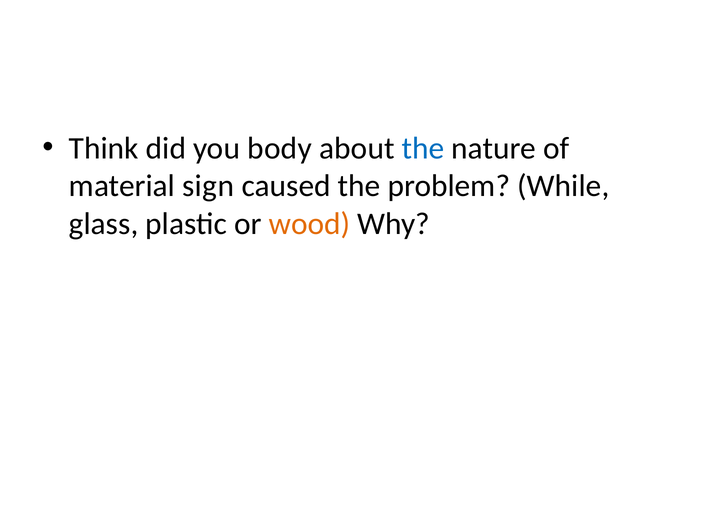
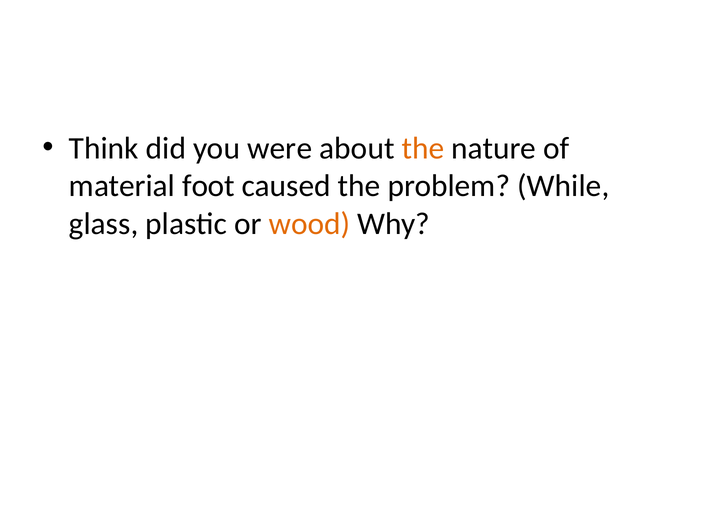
body: body -> were
the at (423, 148) colour: blue -> orange
sign: sign -> foot
